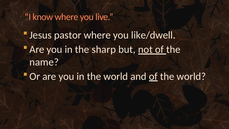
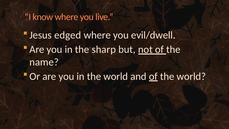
pastor: pastor -> edged
like/dwell: like/dwell -> evil/dwell
